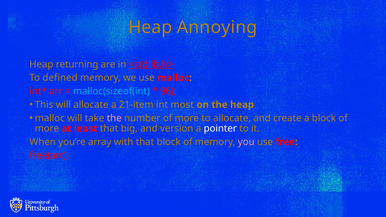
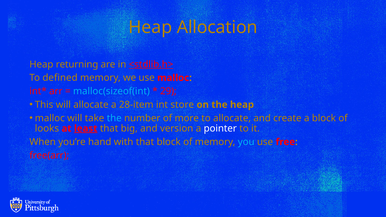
Annoying: Annoying -> Allocation
96: 96 -> 29
21-item: 21-item -> 28-item
most: most -> store
the at (114, 118) colour: pink -> light blue
more at (47, 129): more -> looks
least underline: none -> present
array: array -> hand
you colour: pink -> light blue
